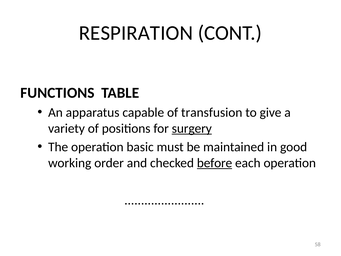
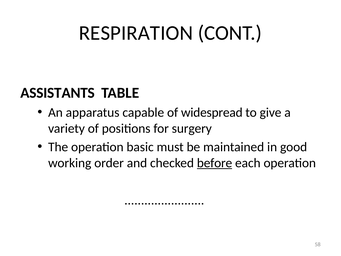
FUNCTIONS: FUNCTIONS -> ASSISTANTS
transfusion: transfusion -> widespread
surgery underline: present -> none
